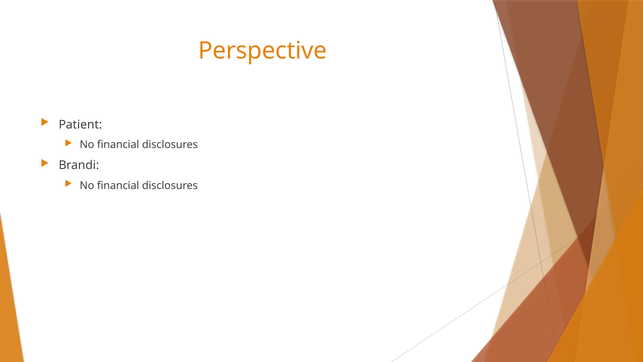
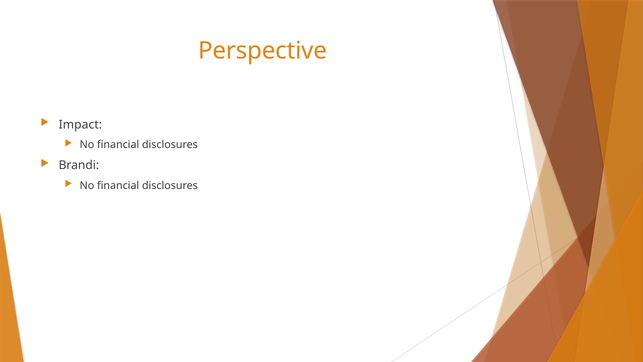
Patient: Patient -> Impact
